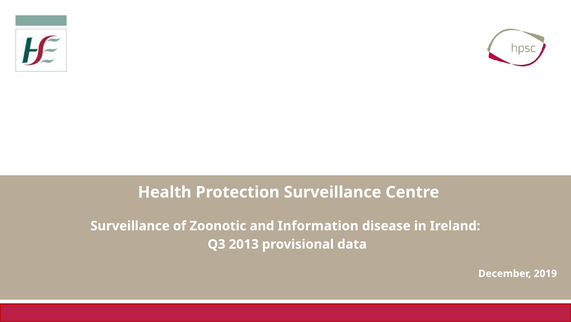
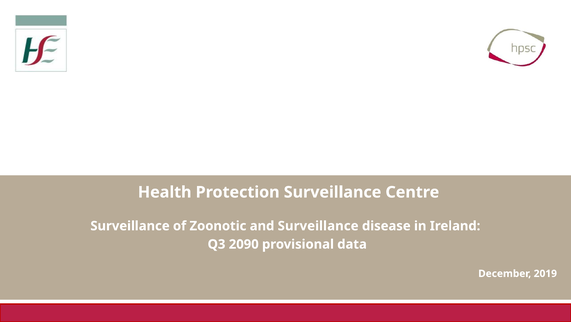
and Information: Information -> Surveillance
2013: 2013 -> 2090
